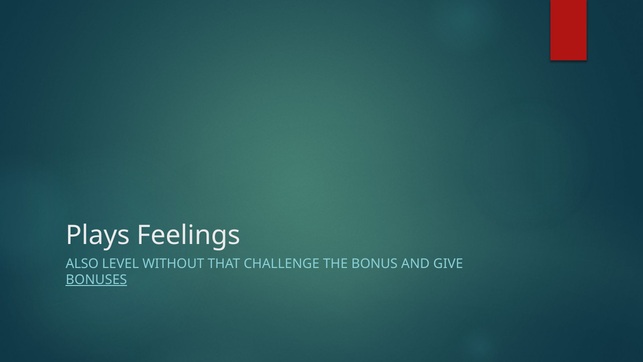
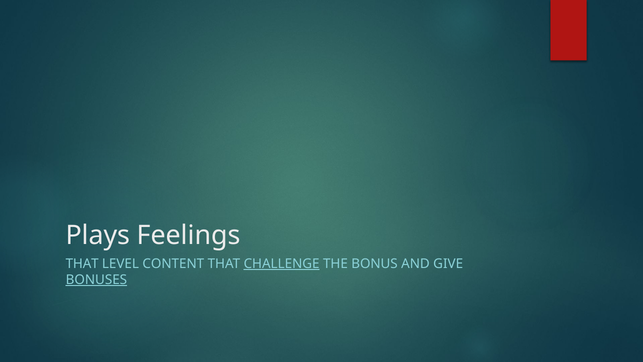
ALSO at (82, 263): ALSO -> THAT
WITHOUT: WITHOUT -> CONTENT
CHALLENGE underline: none -> present
